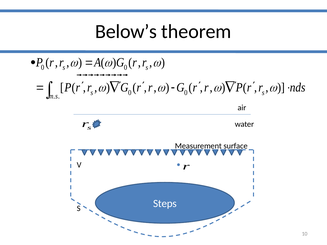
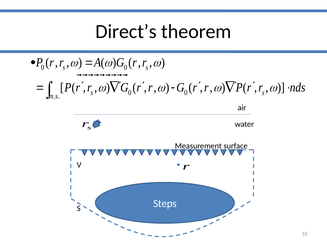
Below’s: Below’s -> Direct’s
